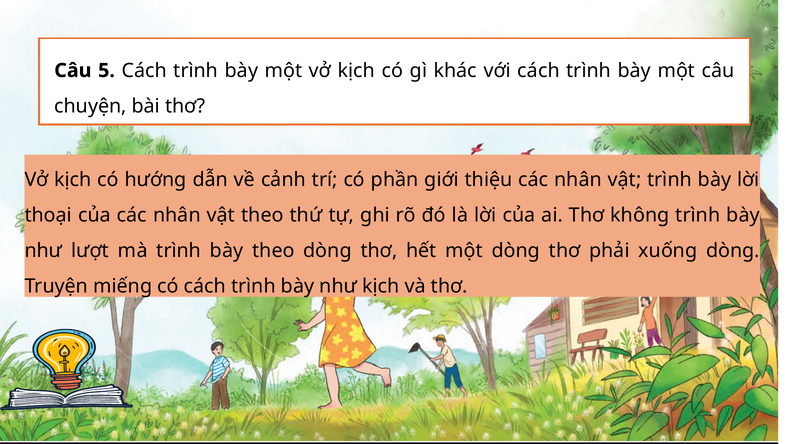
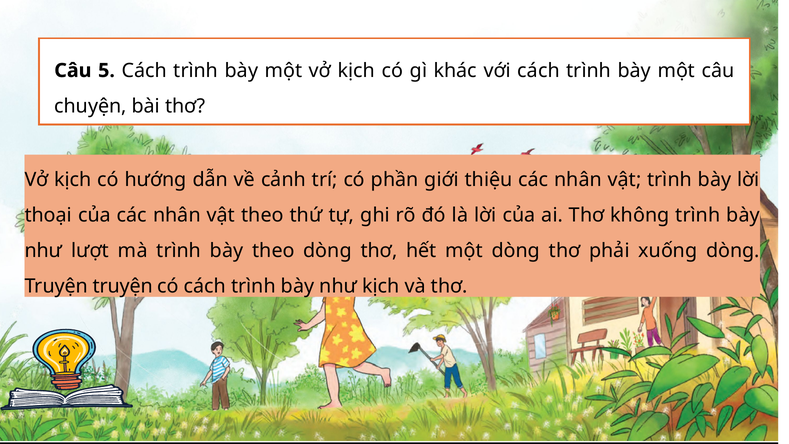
Truyện miếng: miếng -> truyện
